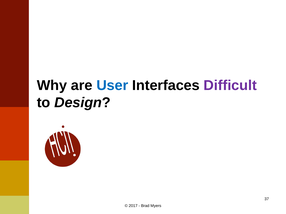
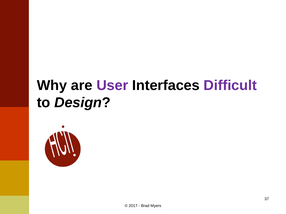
User colour: blue -> purple
